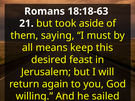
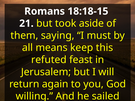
18:18-63: 18:18-63 -> 18:18-15
desired: desired -> refuted
